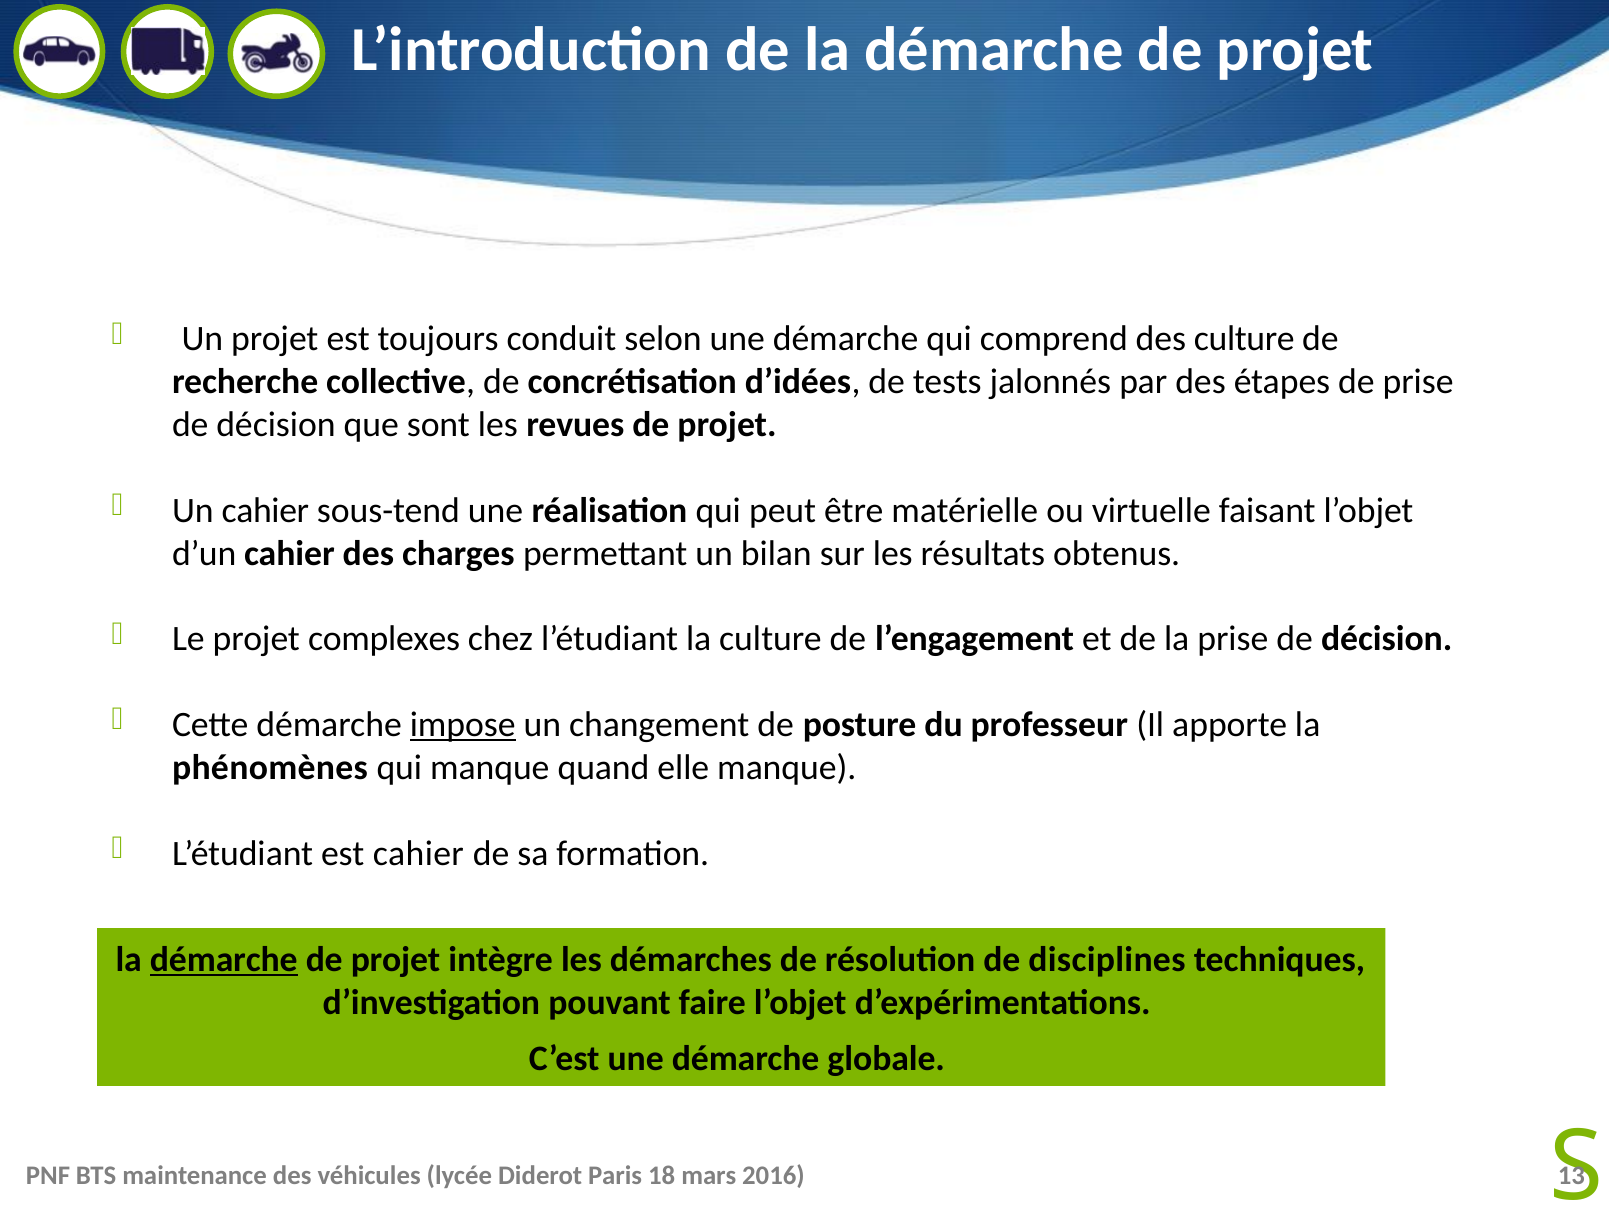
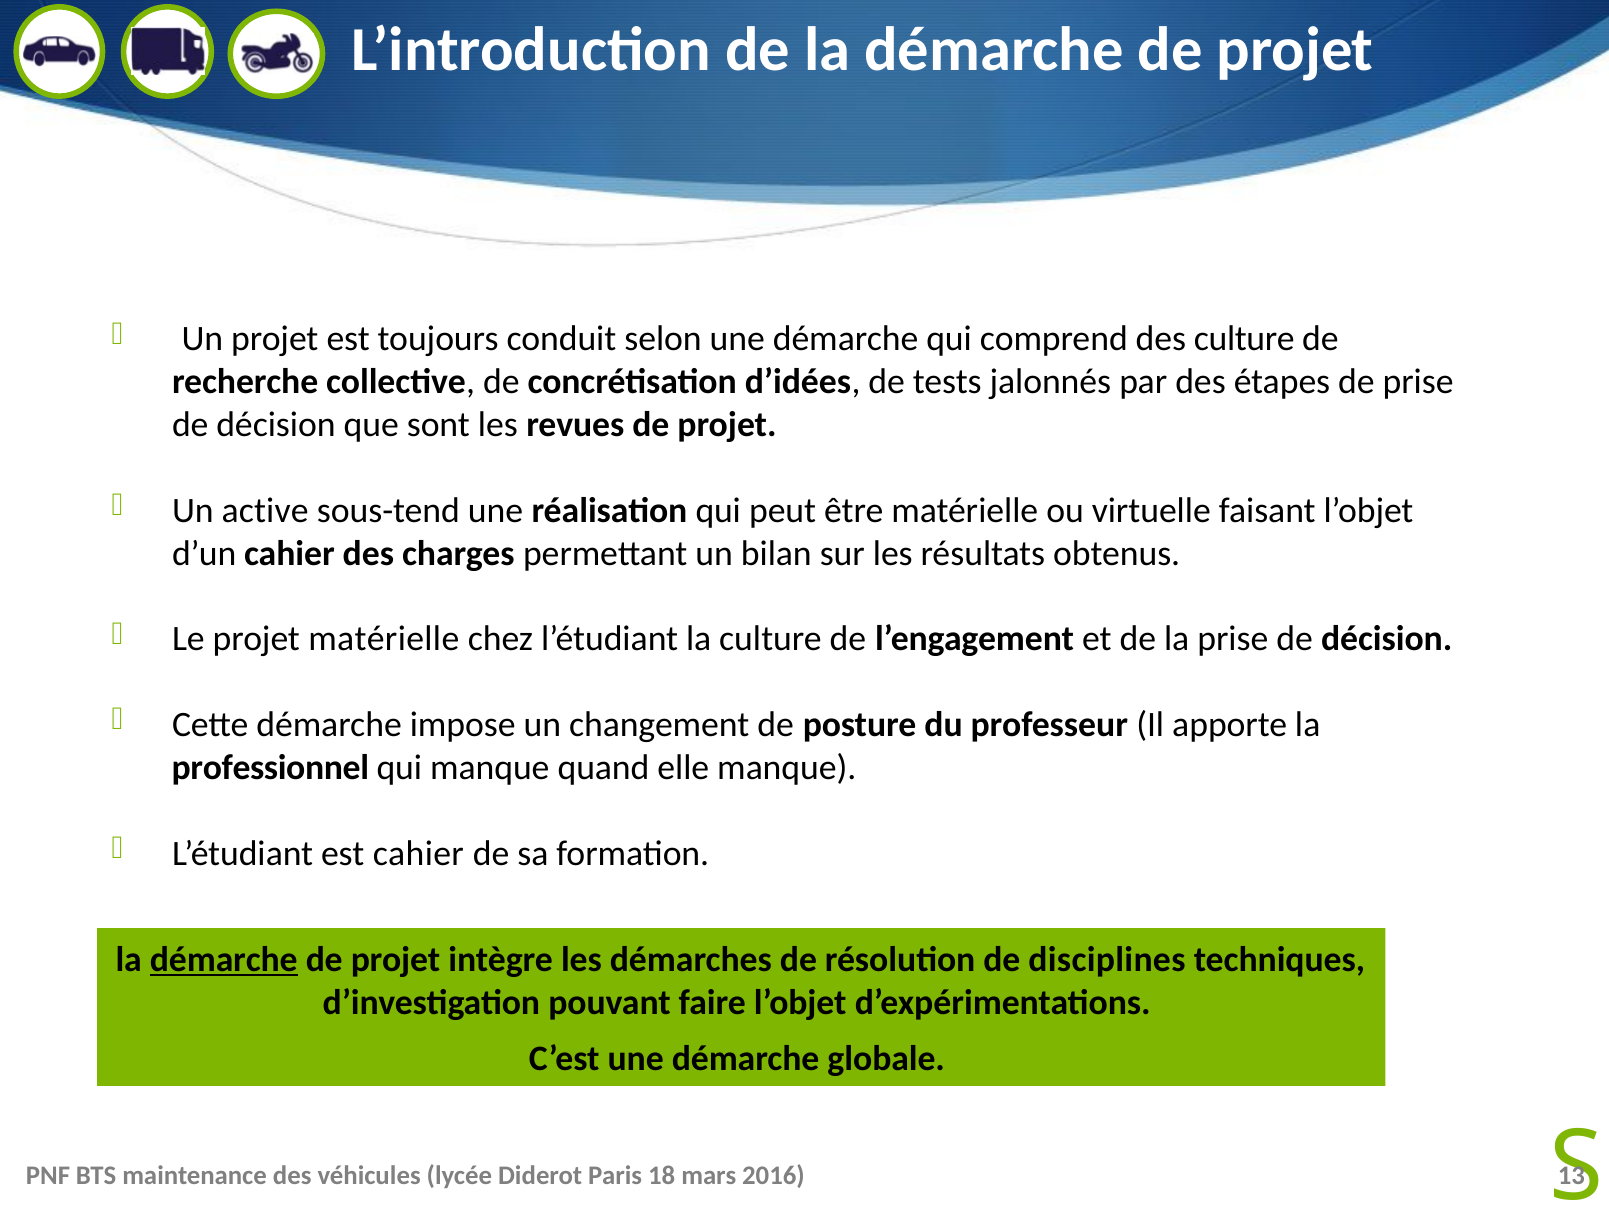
Un cahier: cahier -> active
projet complexes: complexes -> matérielle
impose underline: present -> none
phénomènes: phénomènes -> professionnel
